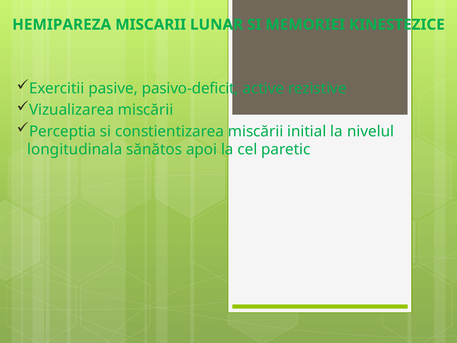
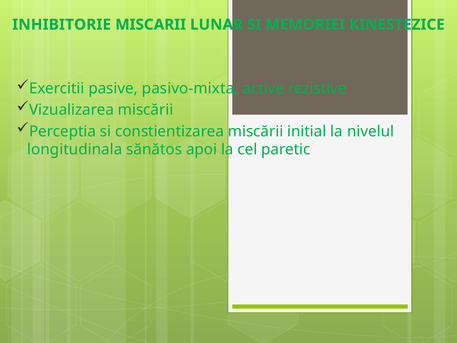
HEMIPAREZA: HEMIPAREZA -> INHIBITORIE
pasivo-deficit: pasivo-deficit -> pasivo-mixta
